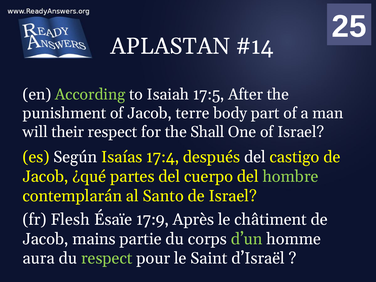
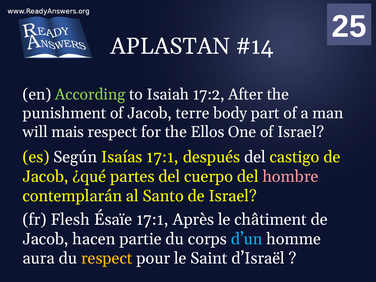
17:5: 17:5 -> 17:2
their: their -> mais
Shall: Shall -> Ellos
Isaías 17:4: 17:4 -> 17:1
hombre colour: light green -> pink
Ésaïe 17:9: 17:9 -> 17:1
mains: mains -> hacen
d’un colour: light green -> light blue
respect at (107, 258) colour: light green -> yellow
